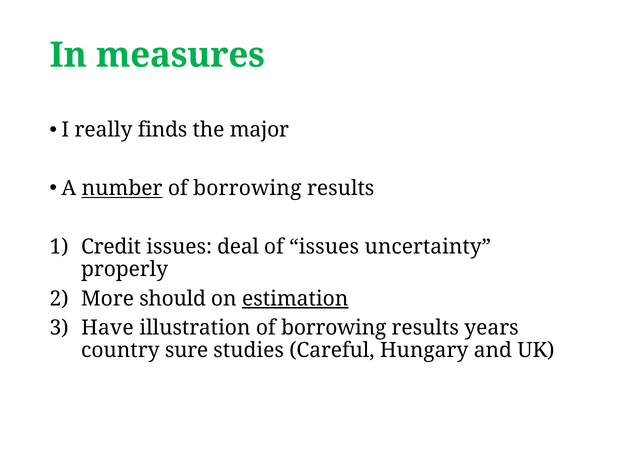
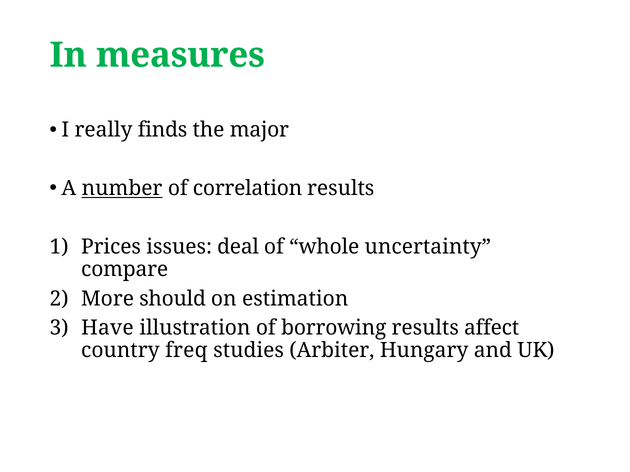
borrowing at (247, 189): borrowing -> correlation
Credit: Credit -> Prices
of issues: issues -> whole
properly: properly -> compare
estimation underline: present -> none
years: years -> affect
sure: sure -> freq
Careful: Careful -> Arbiter
